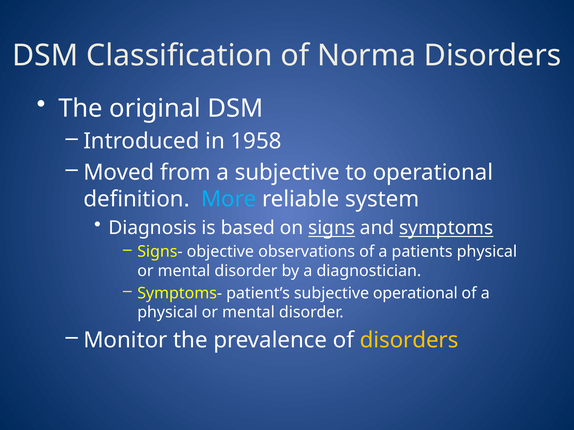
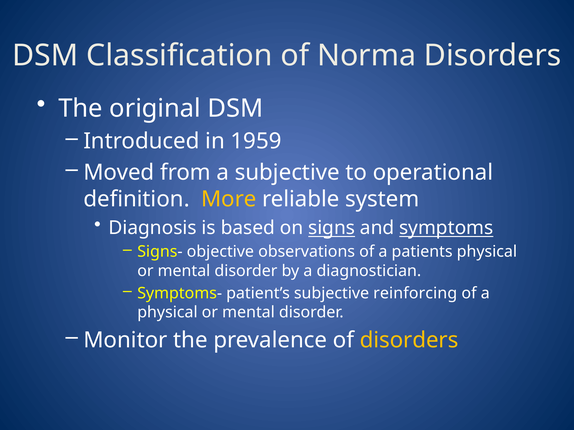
1958: 1958 -> 1959
More colour: light blue -> yellow
subjective operational: operational -> reinforcing
